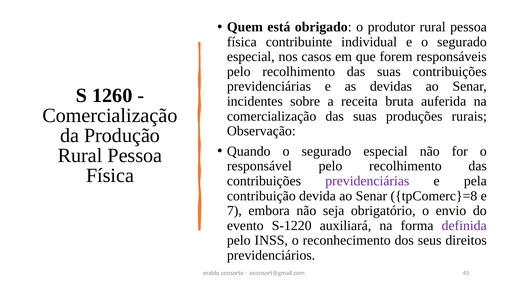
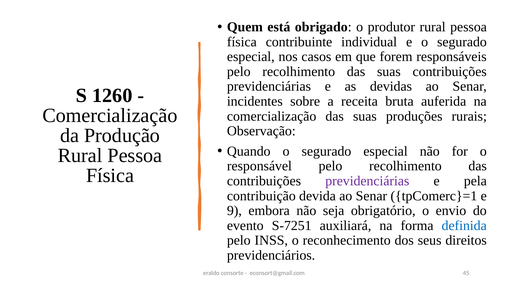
tpComerc}=8: tpComerc}=8 -> tpComerc}=1
7: 7 -> 9
S-1220: S-1220 -> S-7251
definida colour: purple -> blue
